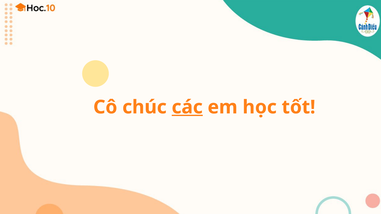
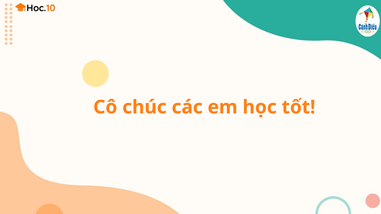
các underline: present -> none
